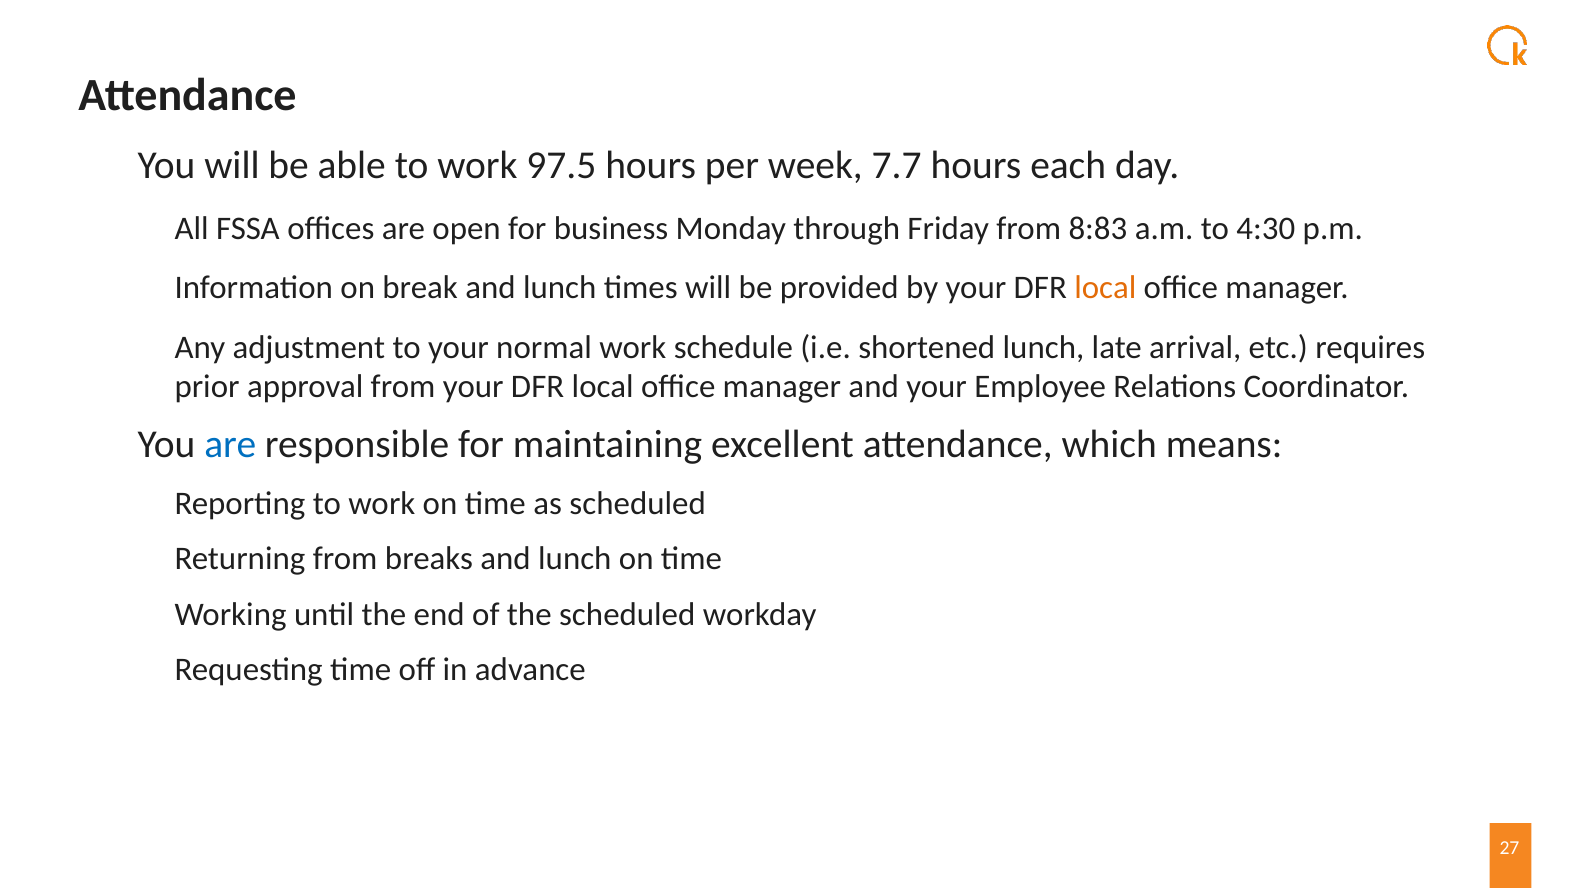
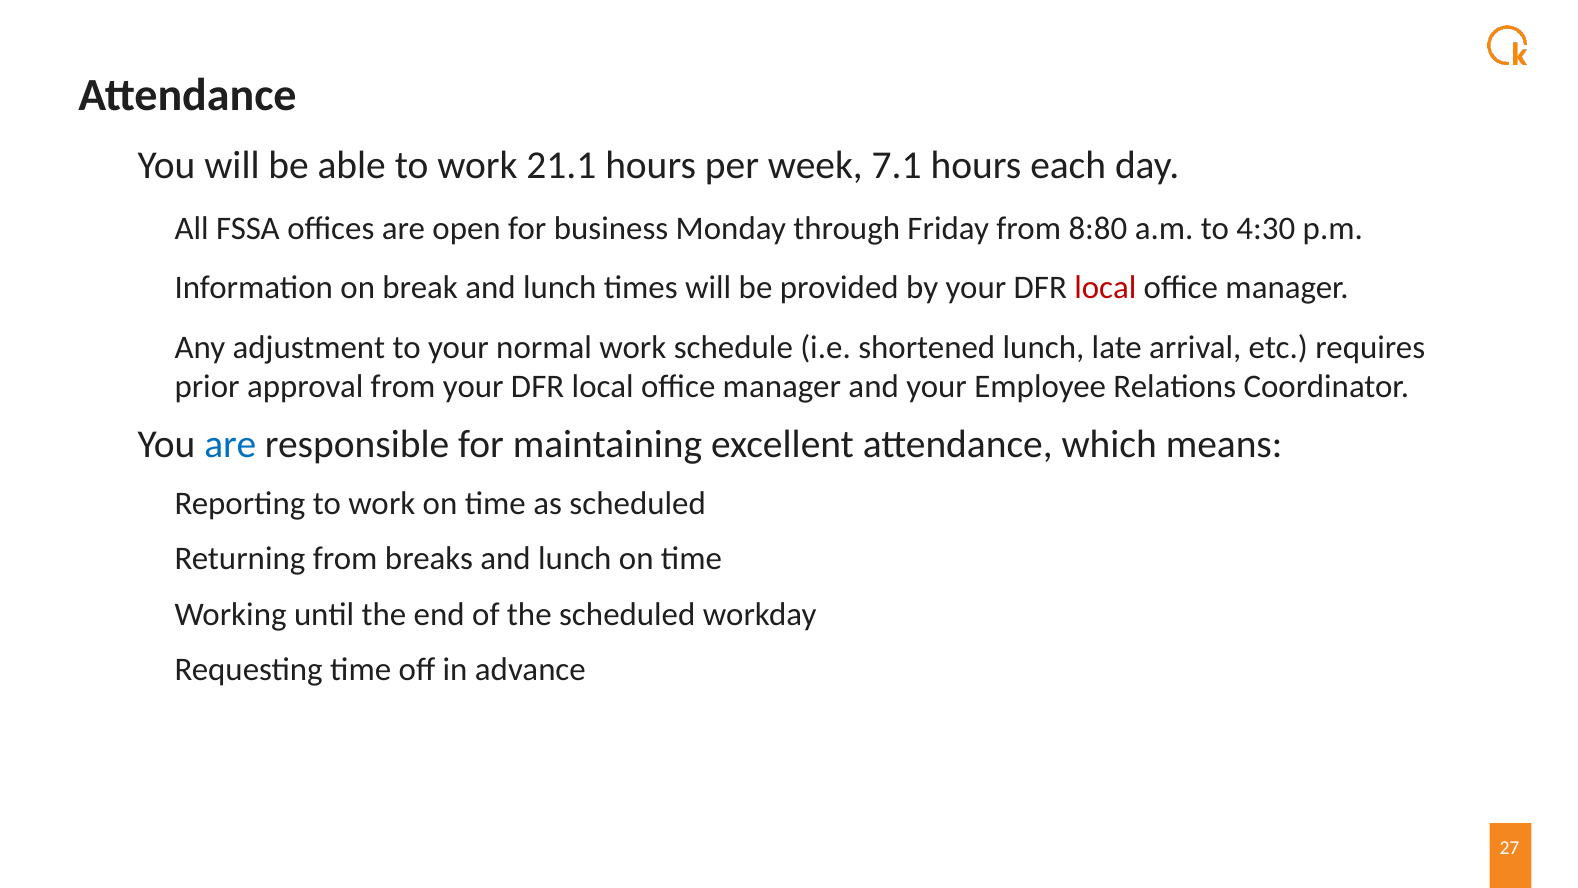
97.5: 97.5 -> 21.1
7.7: 7.7 -> 7.1
8:83: 8:83 -> 8:80
local at (1105, 288) colour: orange -> red
